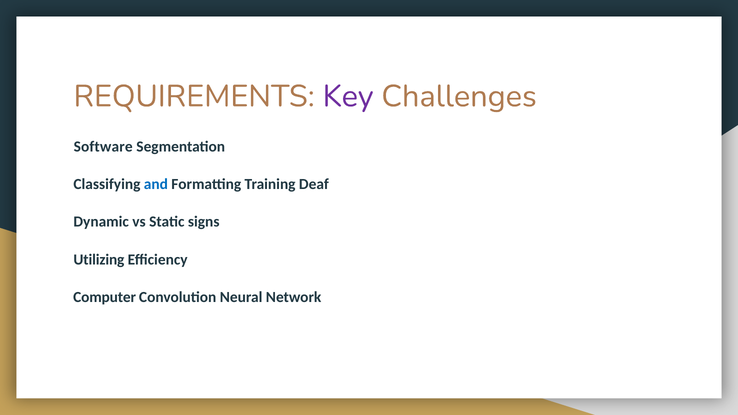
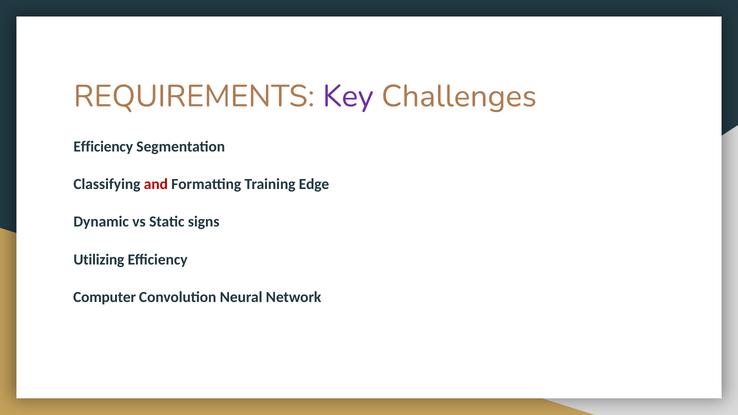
Software at (103, 147): Software -> Efficiency
and colour: blue -> red
Deaf: Deaf -> Edge
